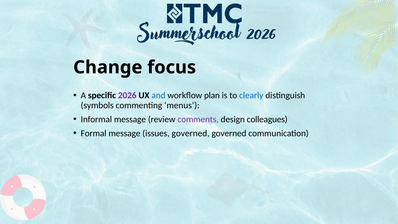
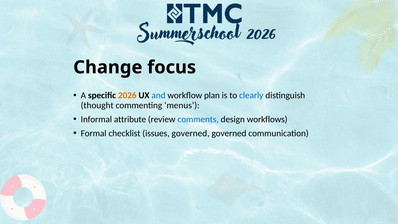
2026 colour: purple -> orange
symbols: symbols -> thought
Informal message: message -> attribute
comments colour: purple -> blue
colleagues: colleagues -> workflows
Formal message: message -> checklist
